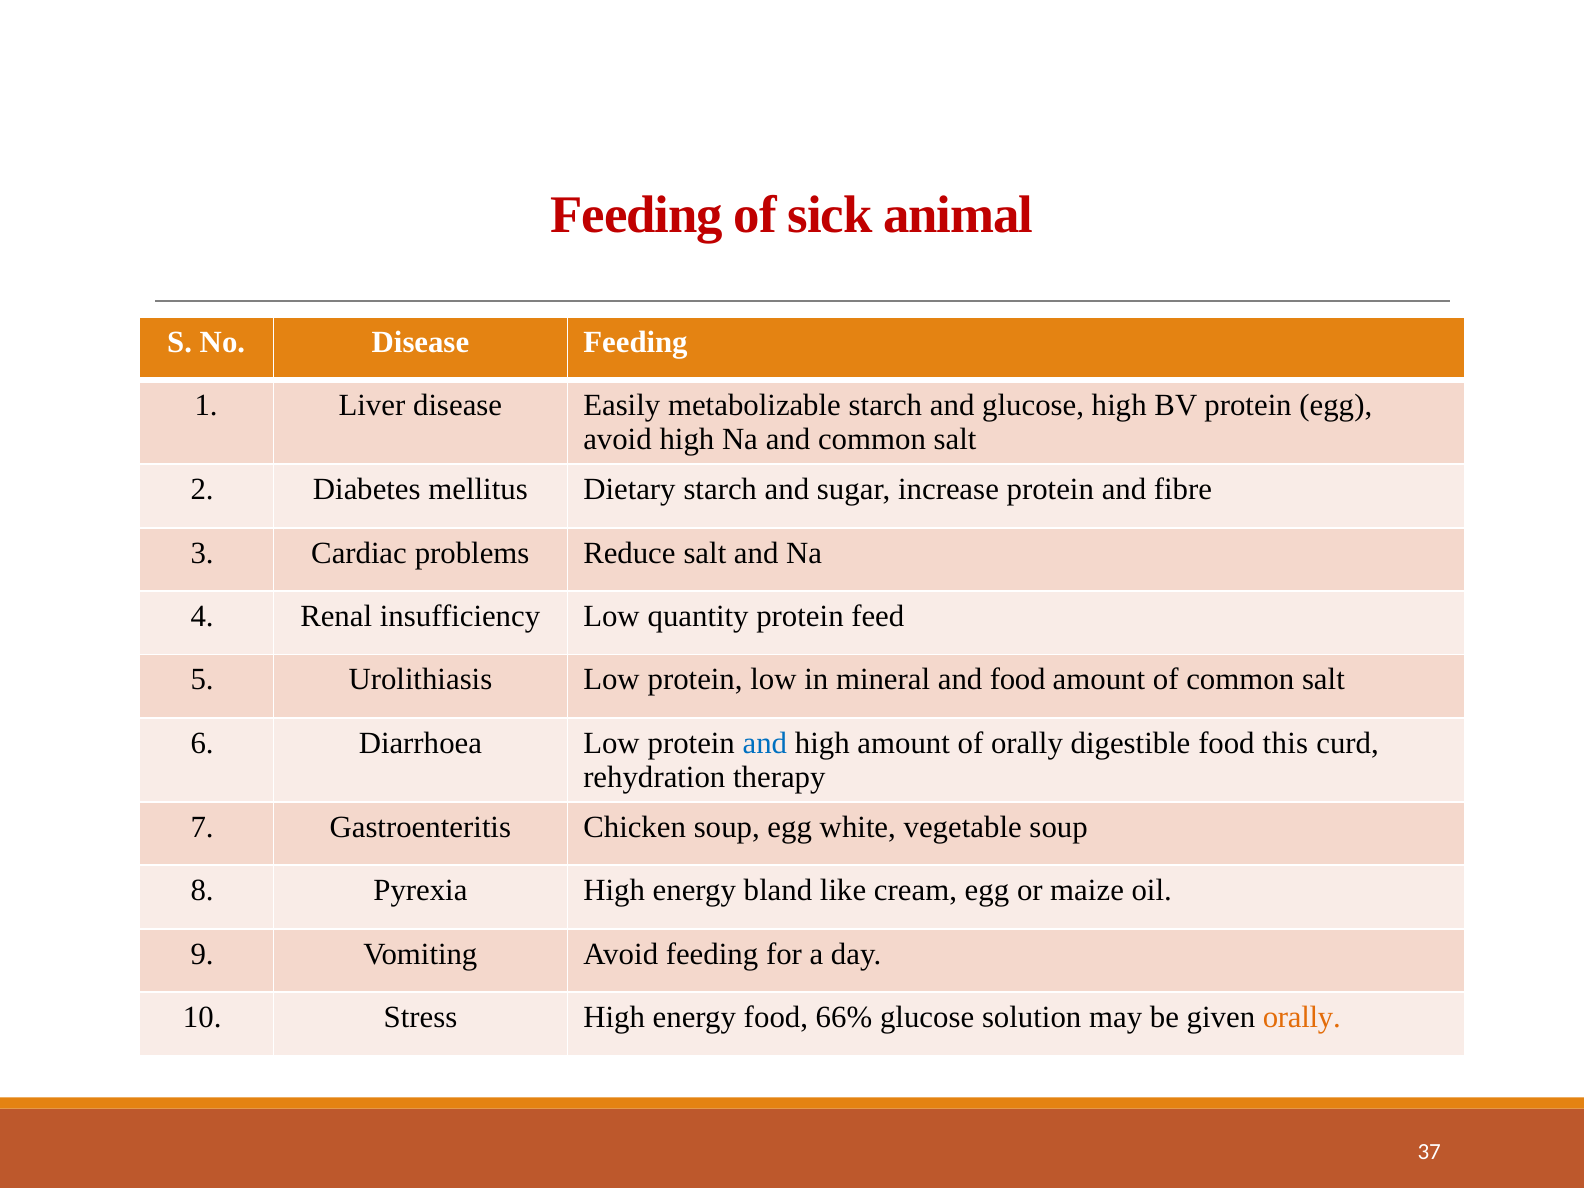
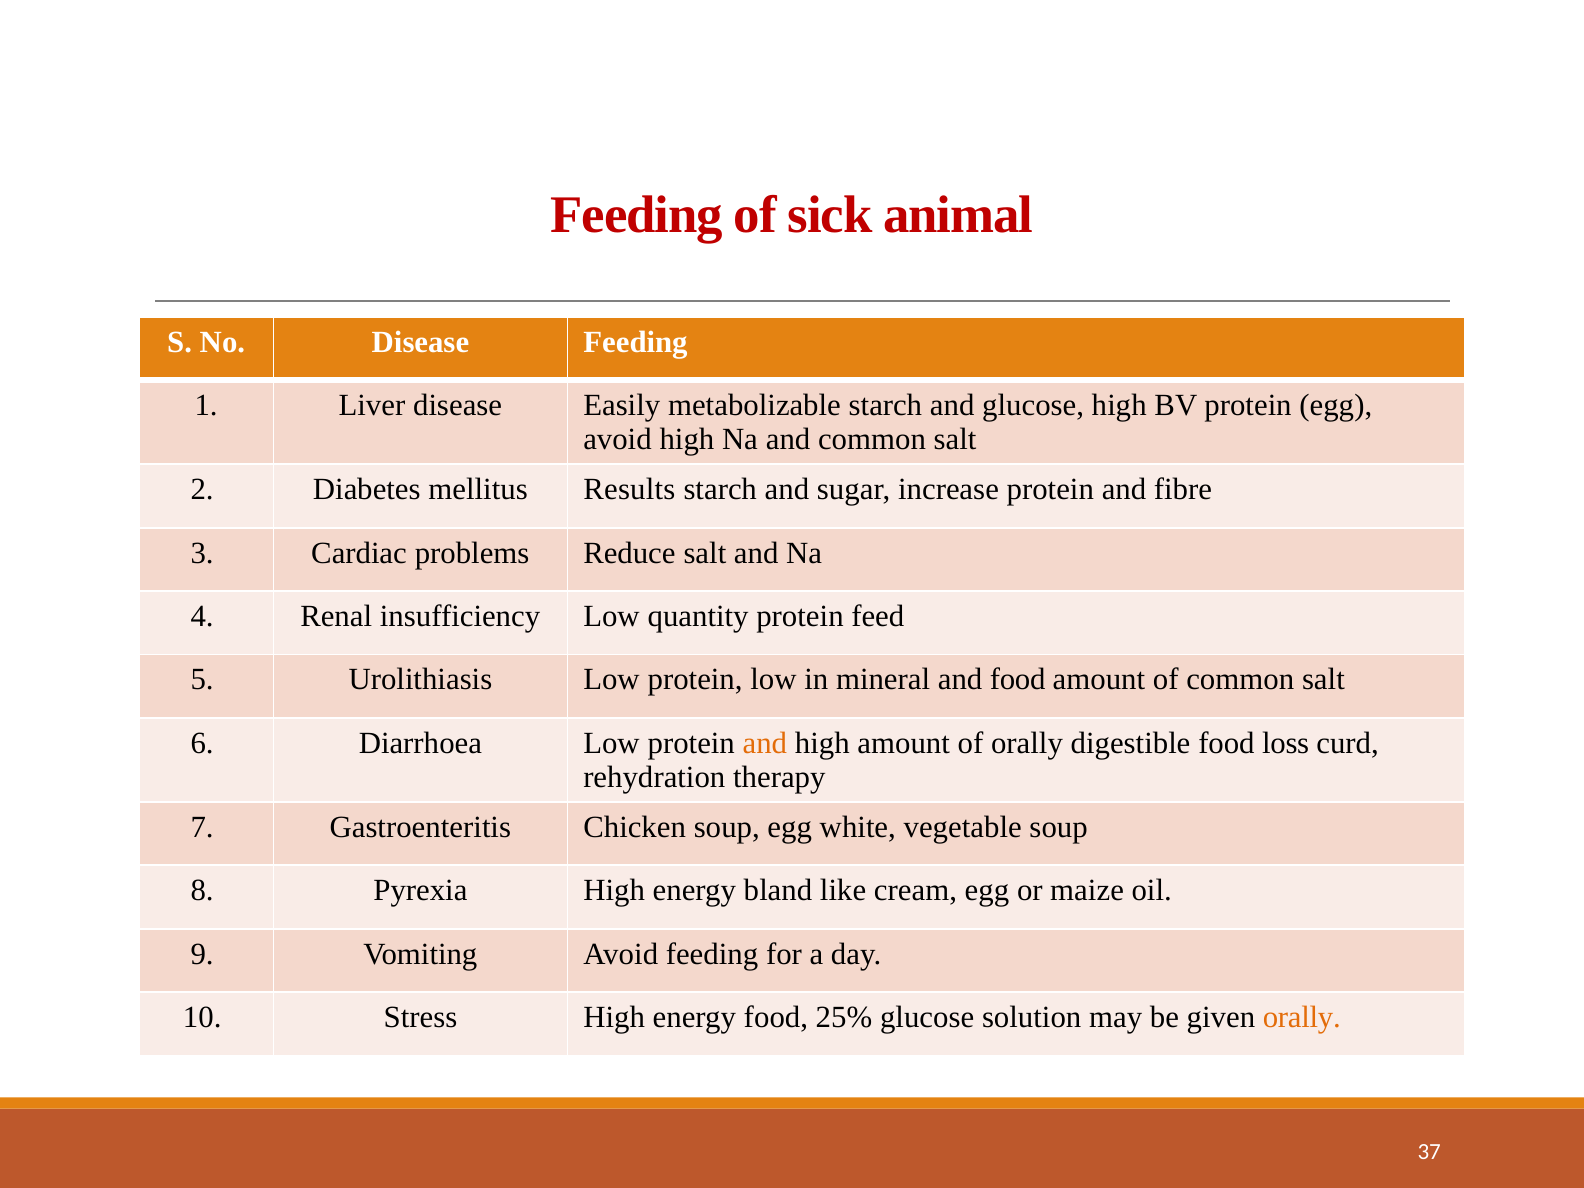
Dietary: Dietary -> Results
and at (765, 743) colour: blue -> orange
this: this -> loss
66%: 66% -> 25%
